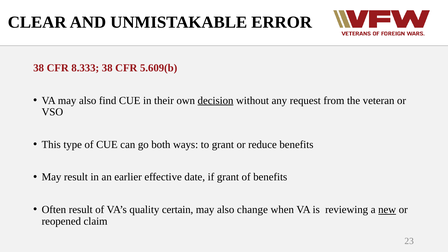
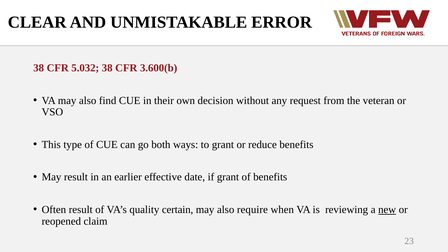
8.333: 8.333 -> 5.032
5.609(b: 5.609(b -> 3.600(b
decision underline: present -> none
change: change -> require
